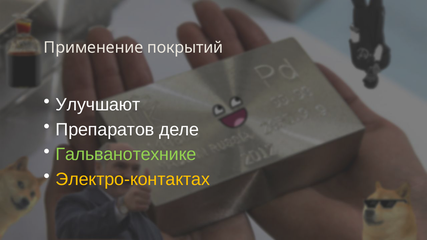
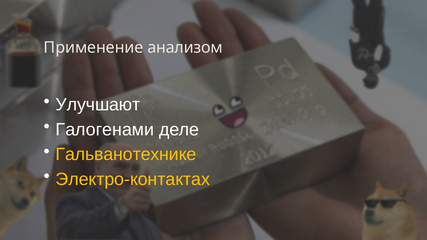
покрытий: покрытий -> анализом
Препаратов: Препаратов -> Галогенами
Гальванотехнике colour: light green -> yellow
